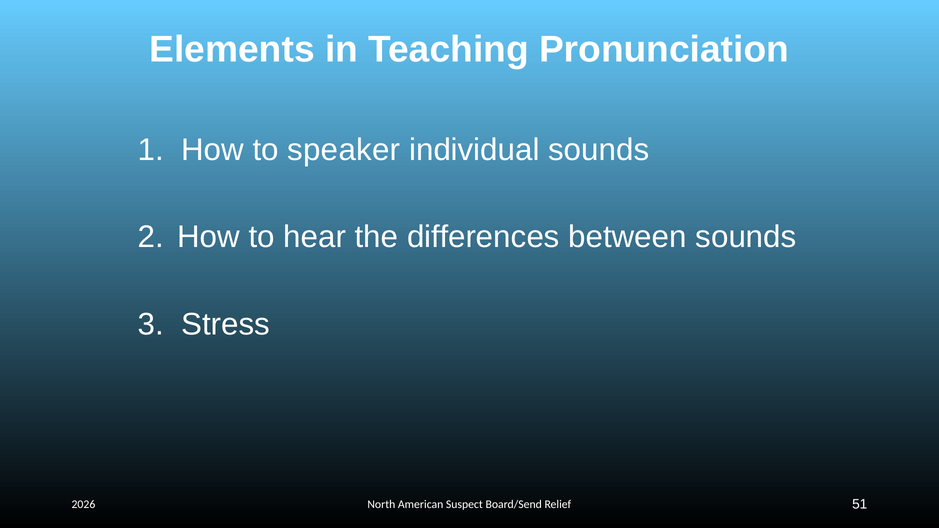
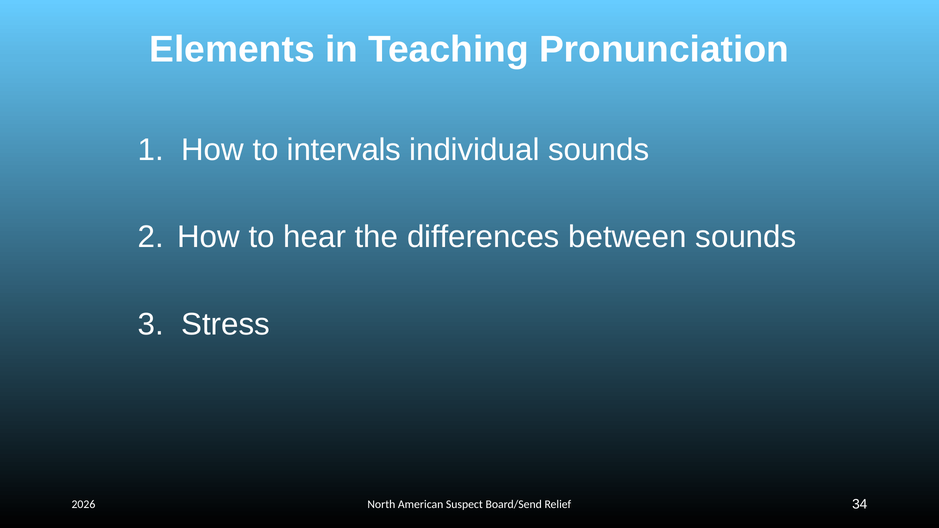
speaker: speaker -> intervals
51: 51 -> 34
